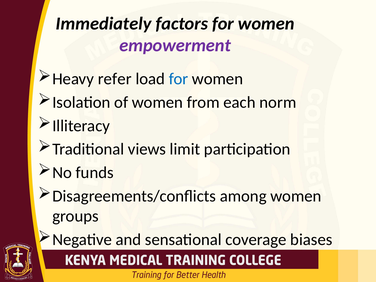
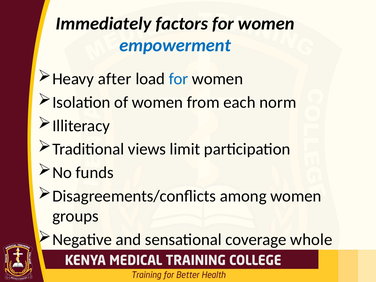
empowerment colour: purple -> blue
refer: refer -> after
biases: biases -> whole
